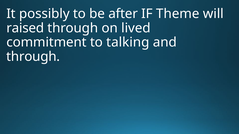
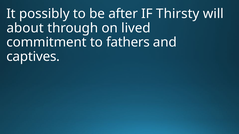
Theme: Theme -> Thirsty
raised: raised -> about
talking: talking -> fathers
through at (33, 57): through -> captives
